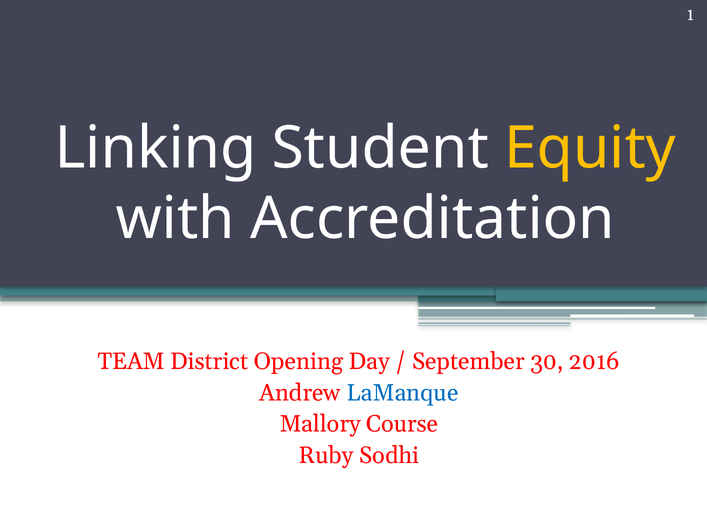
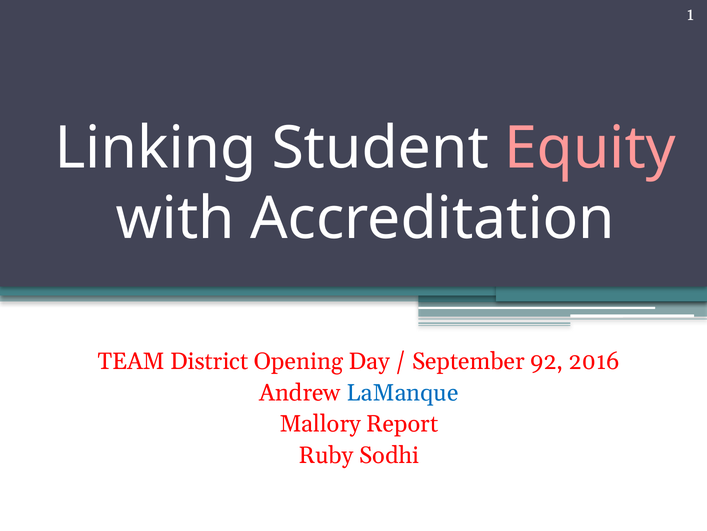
Equity colour: yellow -> pink
30: 30 -> 92
Course: Course -> Report
